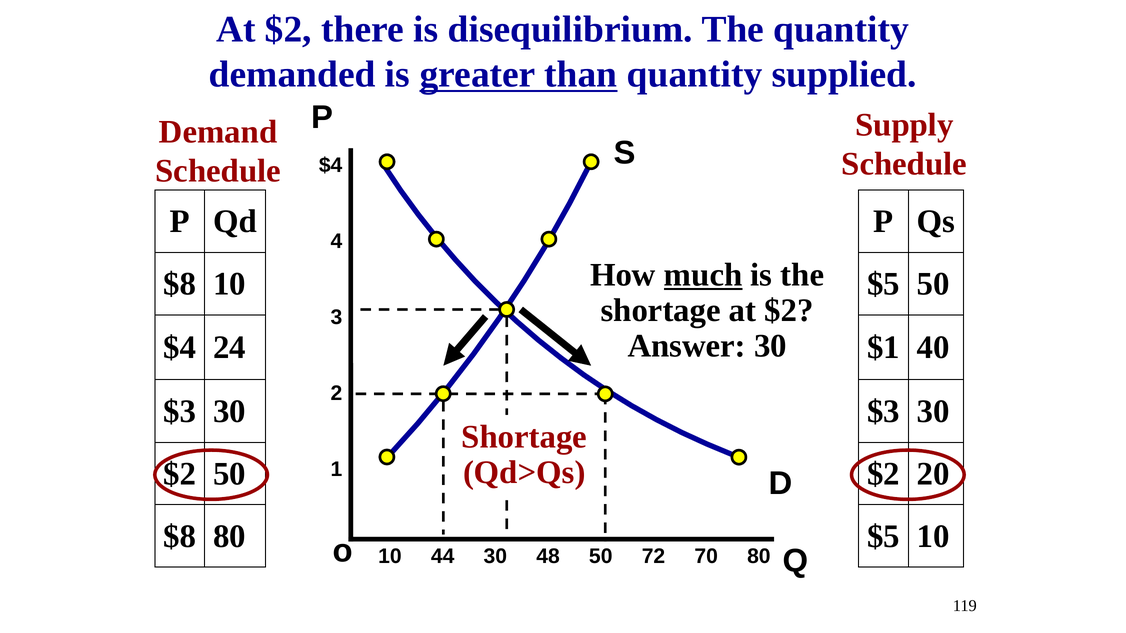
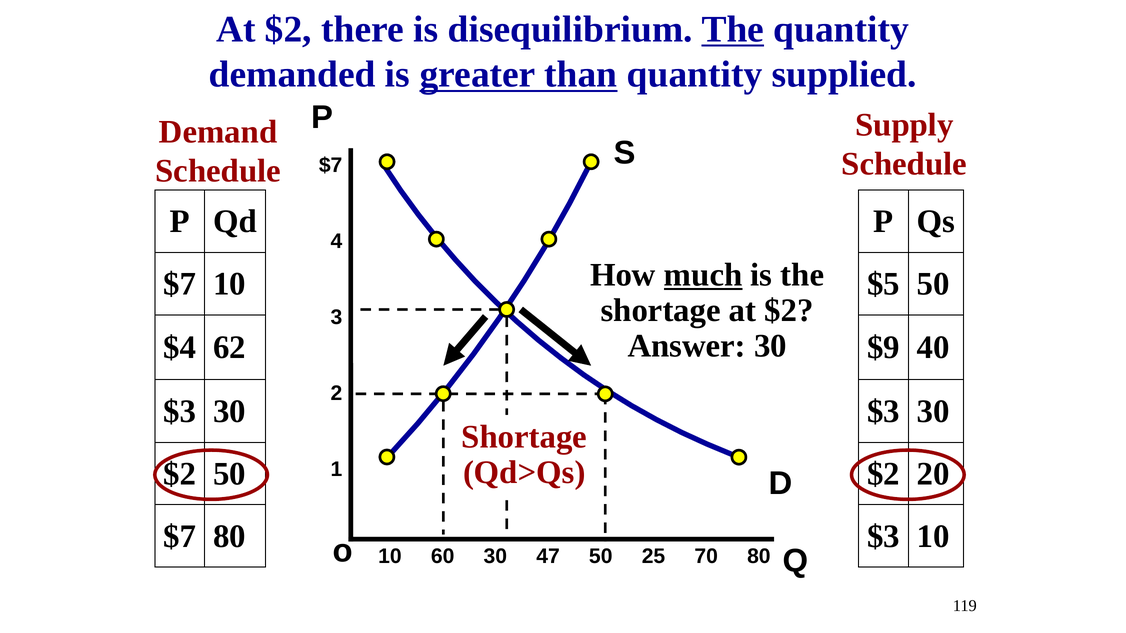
The at (733, 29) underline: none -> present
$4 at (331, 166): $4 -> $7
$8 at (180, 284): $8 -> $7
24: 24 -> 62
$1: $1 -> $9
$8 at (180, 537): $8 -> $7
$5 at (884, 537): $5 -> $3
44: 44 -> 60
48: 48 -> 47
72: 72 -> 25
